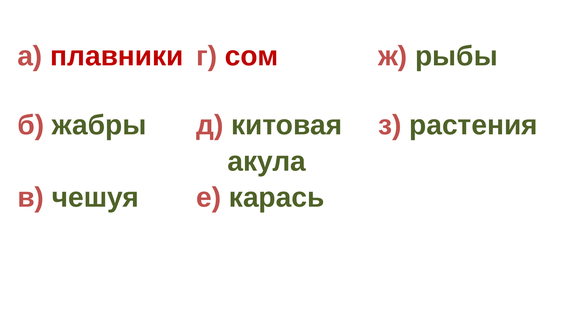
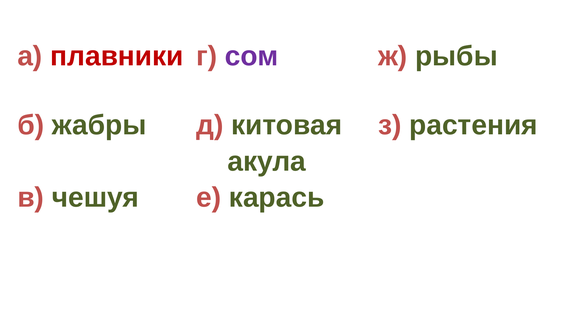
сом colour: red -> purple
